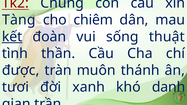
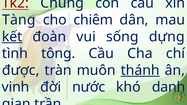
thuật: thuật -> dựng
thần: thần -> tông
thánh underline: none -> present
tươi: tươi -> vinh
xanh: xanh -> nước
